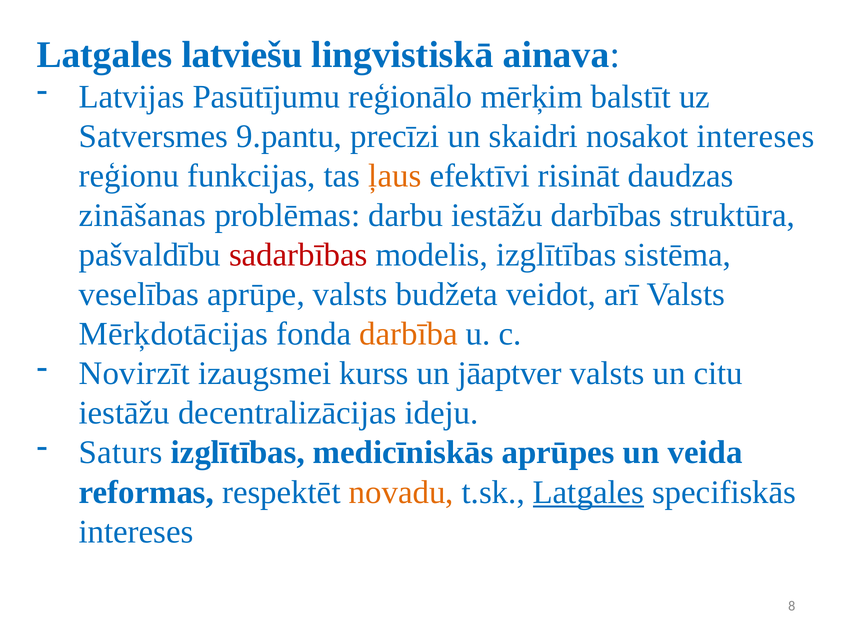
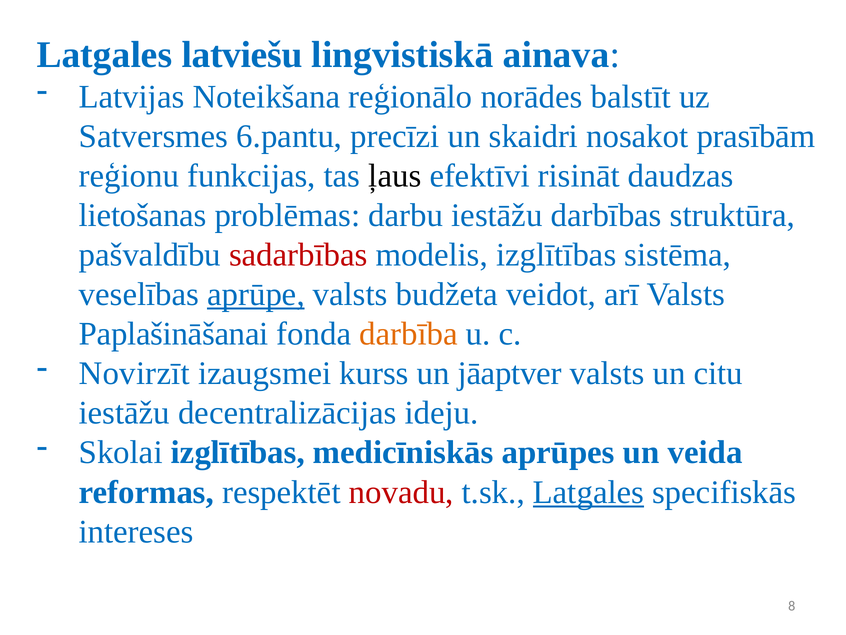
Pasūtījumu: Pasūtījumu -> Noteikšana
mērķim: mērķim -> norādes
9.pantu: 9.pantu -> 6.pantu
nosakot intereses: intereses -> prasībām
ļaus colour: orange -> black
zināšanas: zināšanas -> lietošanas
aprūpe underline: none -> present
Mērķdotācijas: Mērķdotācijas -> Paplašināšanai
Saturs: Saturs -> Skolai
novadu colour: orange -> red
